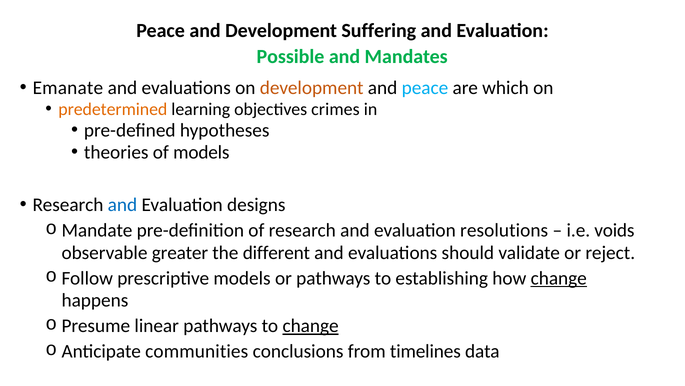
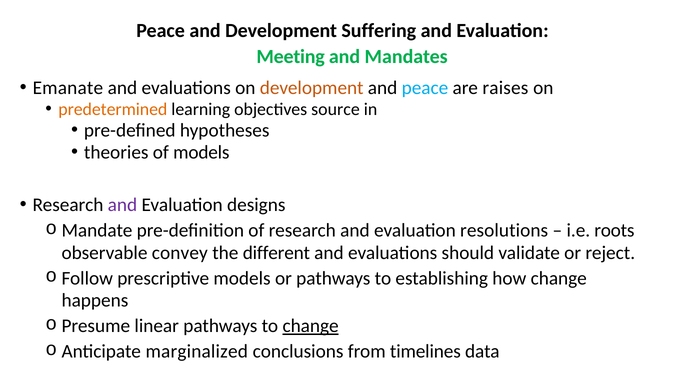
Possible: Possible -> Meeting
which: which -> raises
crimes: crimes -> source
and at (122, 205) colour: blue -> purple
voids: voids -> roots
greater: greater -> convey
change at (559, 278) underline: present -> none
communities: communities -> marginalized
